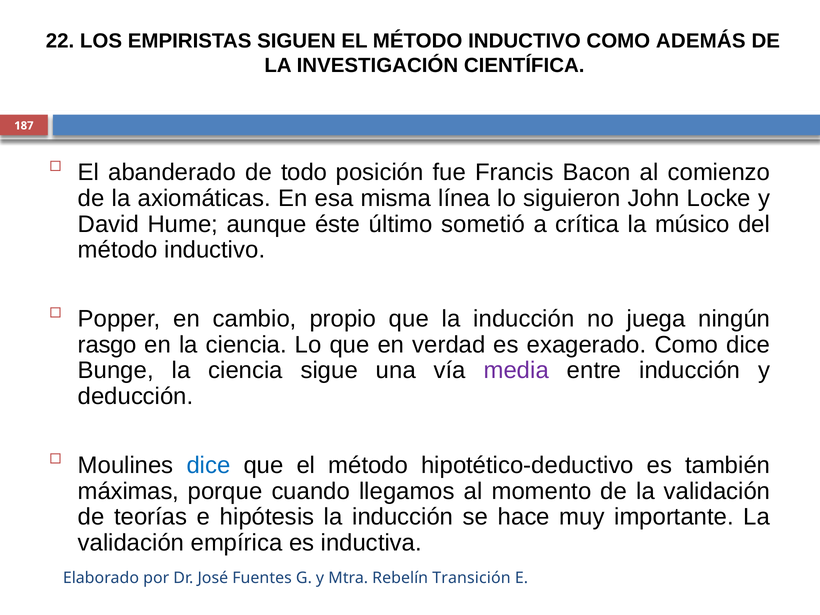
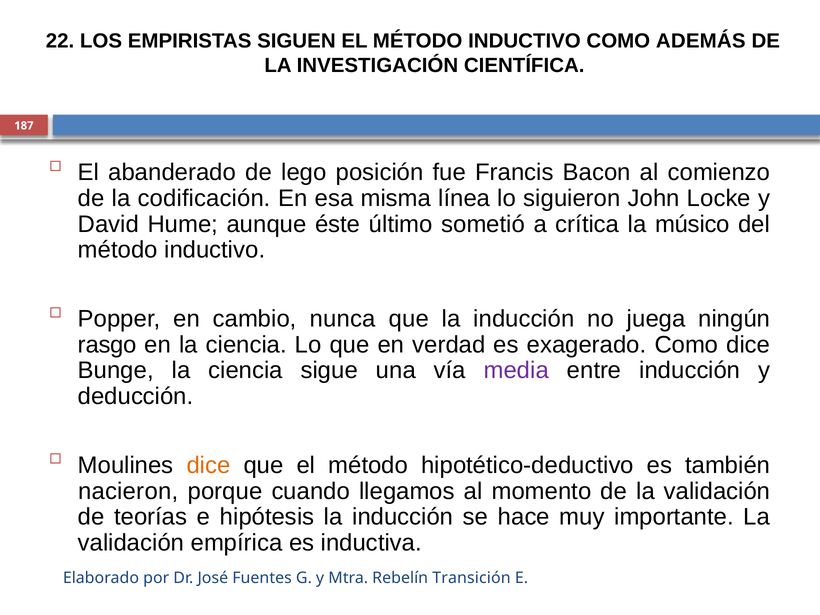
todo: todo -> lego
axiomáticas: axiomáticas -> codificación
propio: propio -> nunca
dice at (208, 465) colour: blue -> orange
máximas: máximas -> nacieron
